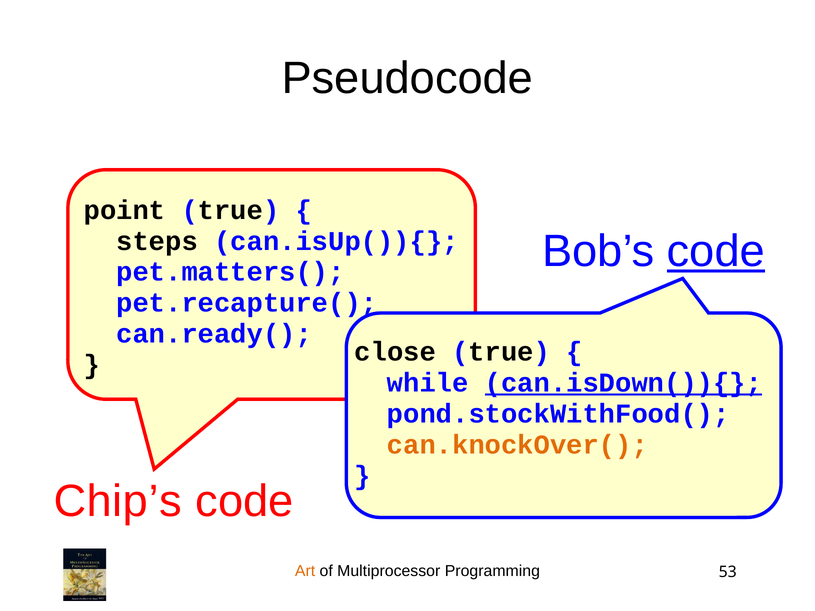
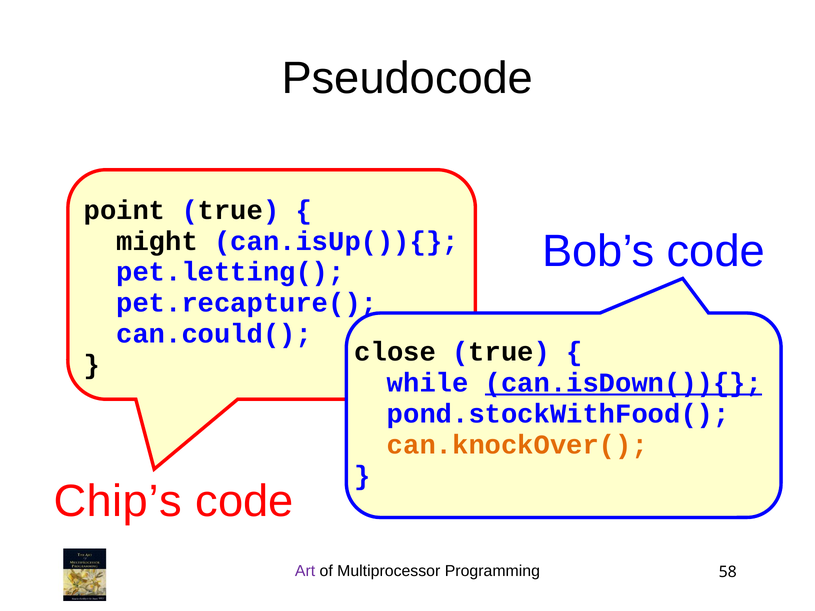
code at (716, 252) underline: present -> none
steps: steps -> might
pet.matters(: pet.matters( -> pet.letting(
can.ready(: can.ready( -> can.could(
Art colour: orange -> purple
53: 53 -> 58
